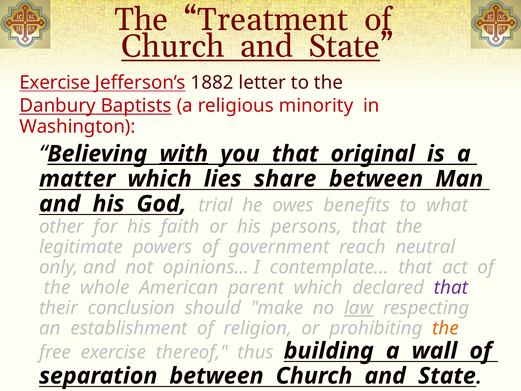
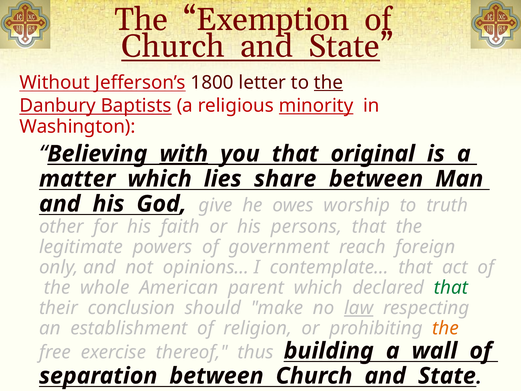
Treatment: Treatment -> Exemption
Exercise at (55, 82): Exercise -> Without
1882: 1882 -> 1800
the at (329, 82) underline: none -> present
minority underline: none -> present
trial: trial -> give
benefits: benefits -> worship
what: what -> truth
neutral: neutral -> foreign
that at (451, 287) colour: purple -> green
